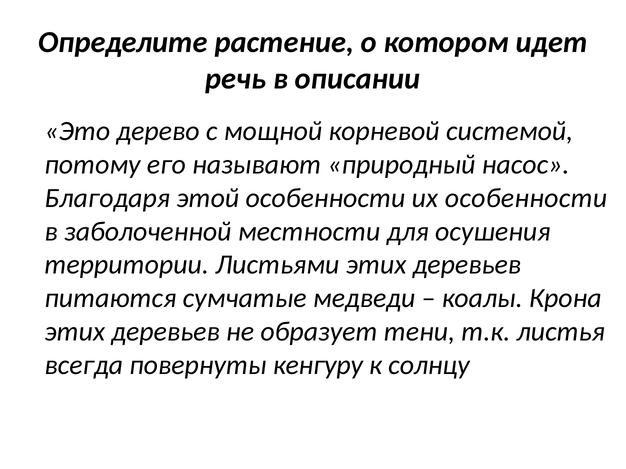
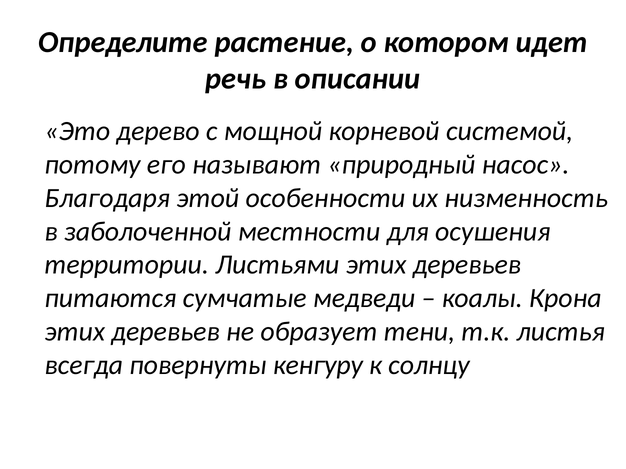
их особенности: особенности -> низменность
